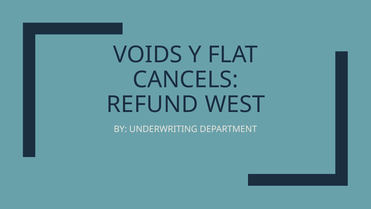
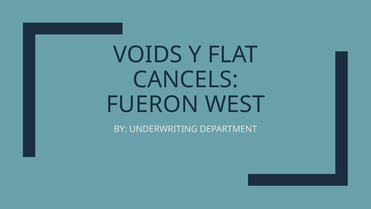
REFUND: REFUND -> FUERON
